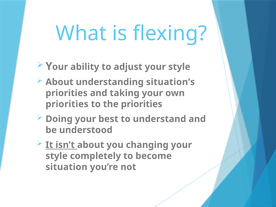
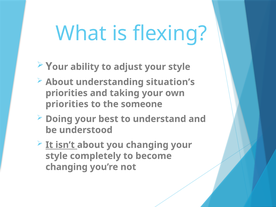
the priorities: priorities -> someone
situation at (66, 167): situation -> changing
